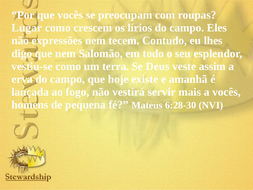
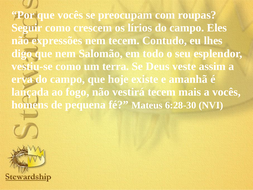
Lugar: Lugar -> Seguir
vestirá servir: servir -> tecem
